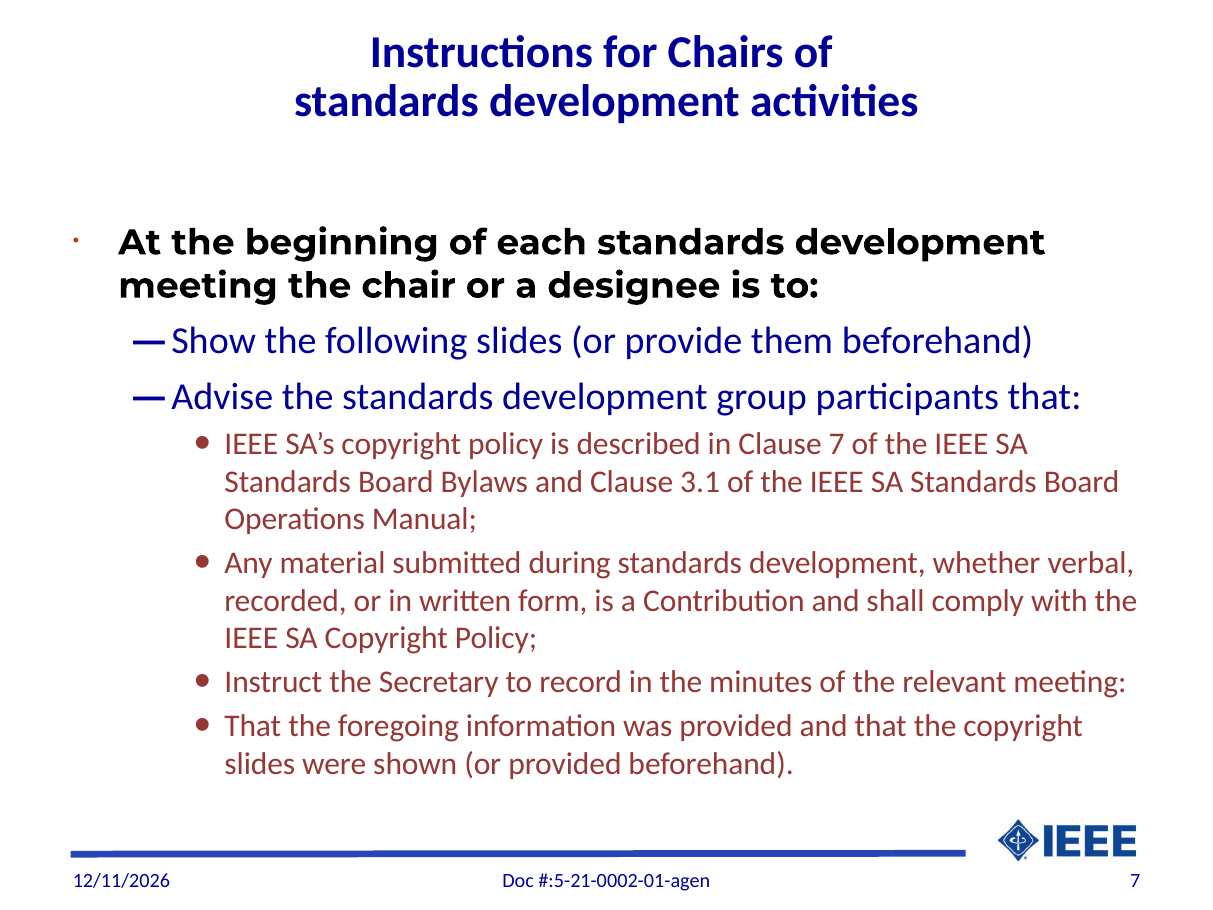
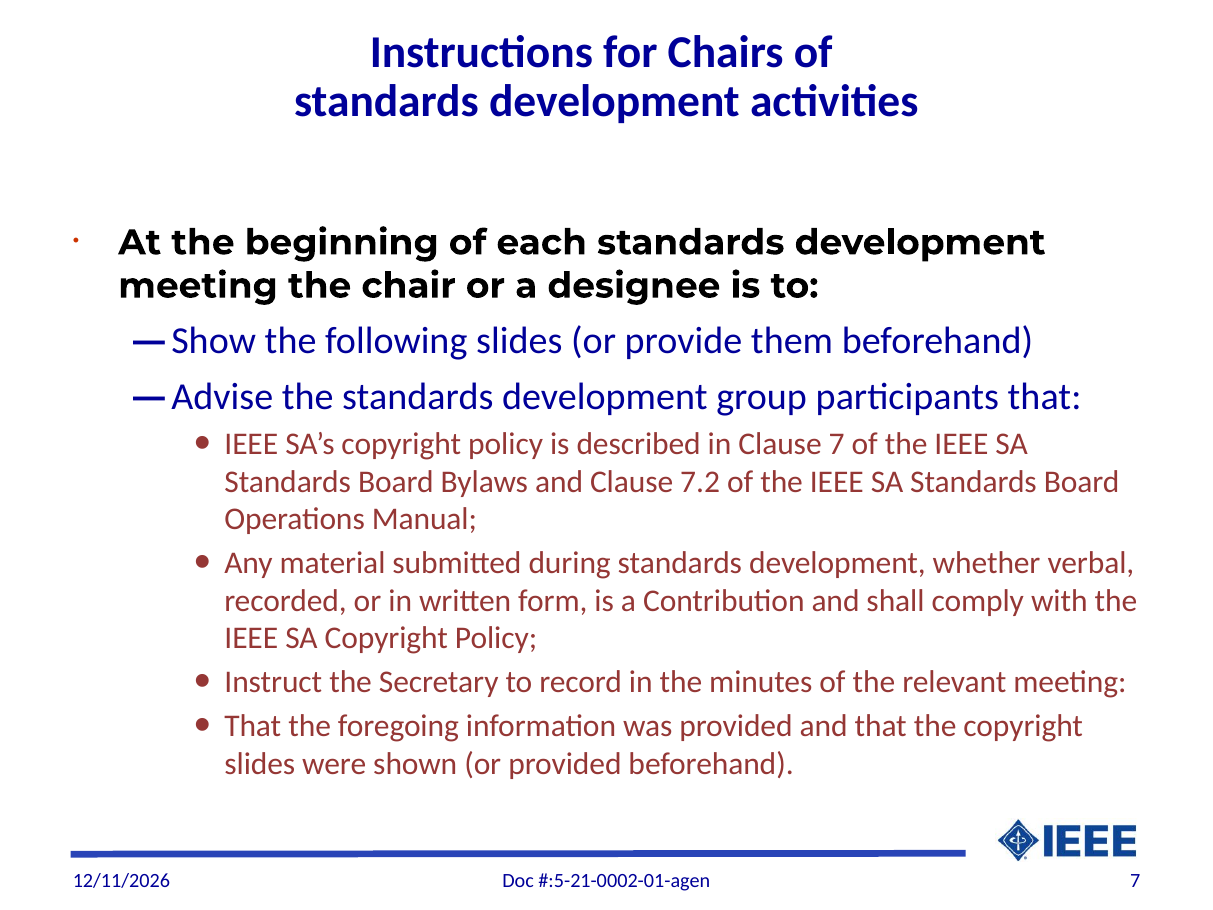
3.1: 3.1 -> 7.2
